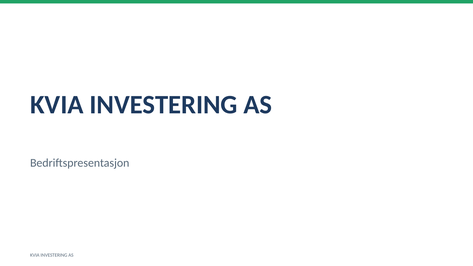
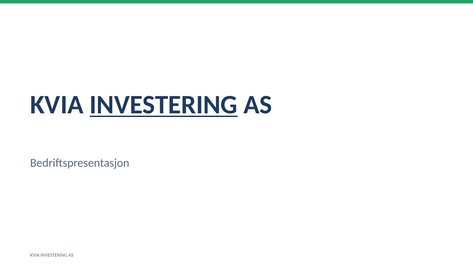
INVESTERING at (164, 105) underline: none -> present
